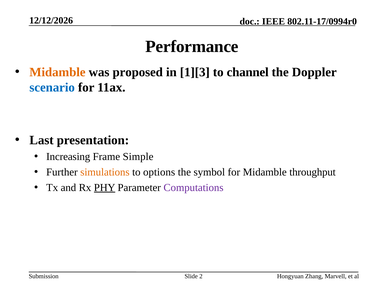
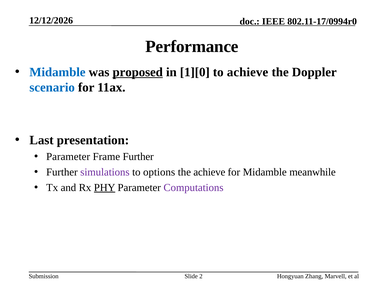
Midamble at (57, 72) colour: orange -> blue
proposed underline: none -> present
1][3: 1][3 -> 1][0
to channel: channel -> achieve
Increasing at (68, 157): Increasing -> Parameter
Frame Simple: Simple -> Further
simulations colour: orange -> purple
the symbol: symbol -> achieve
throughput: throughput -> meanwhile
